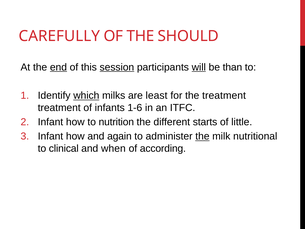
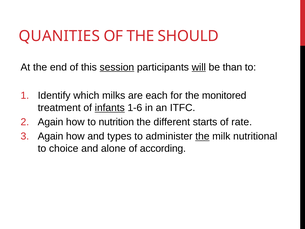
CAREFULLY: CAREFULLY -> QUANITIES
end underline: present -> none
which underline: present -> none
least: least -> each
the treatment: treatment -> monitored
infants underline: none -> present
Infant at (50, 122): Infant -> Again
little: little -> rate
Infant at (50, 136): Infant -> Again
again: again -> types
clinical: clinical -> choice
when: when -> alone
